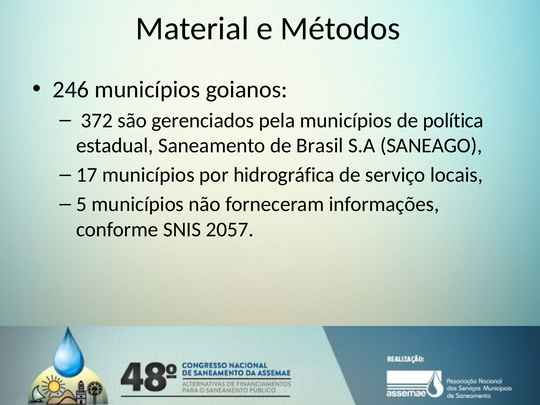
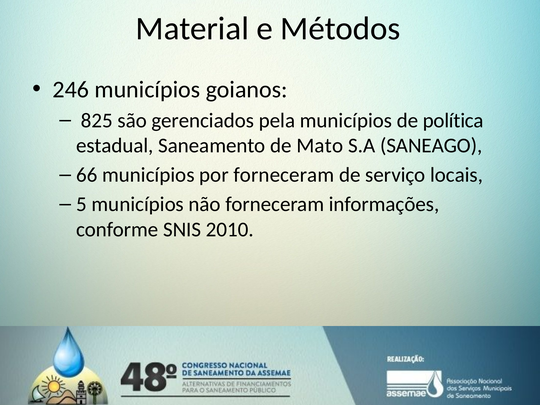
372: 372 -> 825
Brasil: Brasil -> Mato
17: 17 -> 66
por hidrográfica: hidrográfica -> forneceram
2057: 2057 -> 2010
